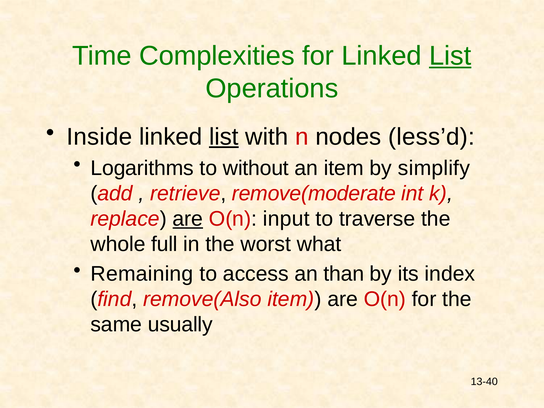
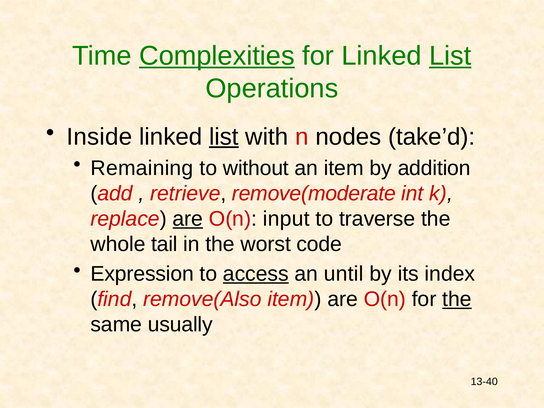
Complexities underline: none -> present
less’d: less’d -> take’d
Logarithms: Logarithms -> Remaining
simplify: simplify -> addition
full: full -> tail
what: what -> code
Remaining: Remaining -> Expression
access underline: none -> present
than: than -> until
the at (457, 299) underline: none -> present
